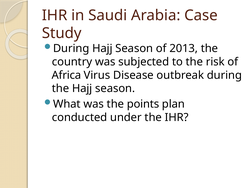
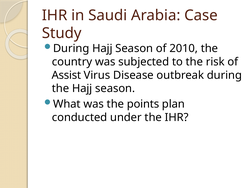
2013: 2013 -> 2010
Africa: Africa -> Assist
